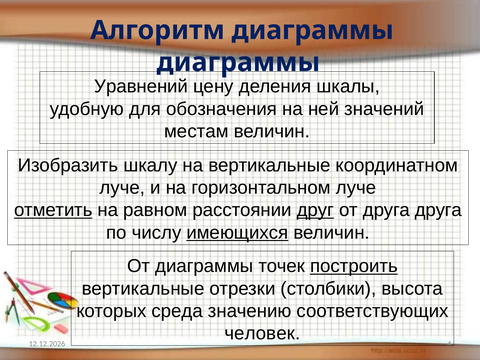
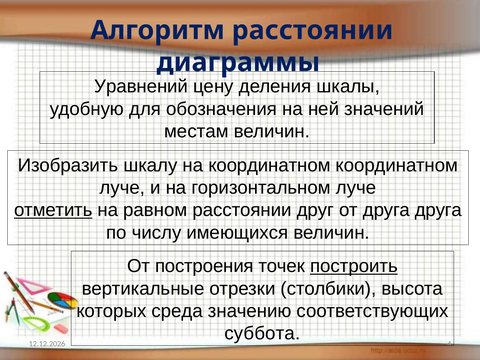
Алгоритм диаграммы: диаграммы -> расстоянии
на вертикальные: вертикальные -> координатном
друг underline: present -> none
имеющихся underline: present -> none
От диаграммы: диаграммы -> построения
человек: человек -> суббота
